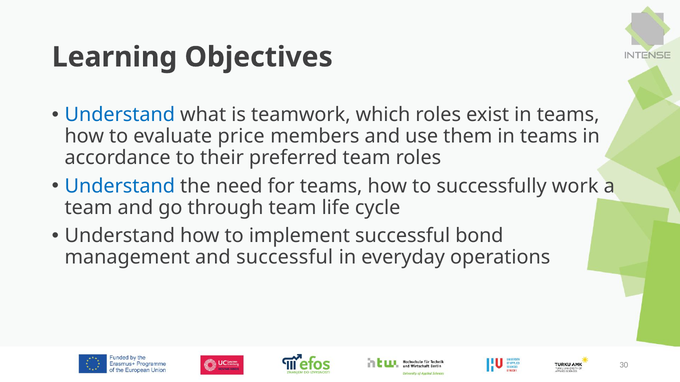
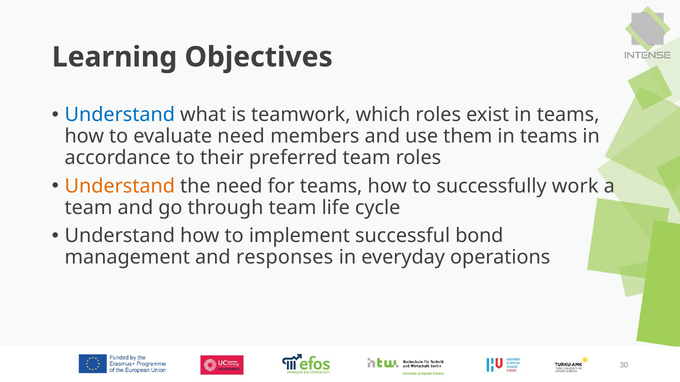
evaluate price: price -> need
Understand at (120, 186) colour: blue -> orange
and successful: successful -> responses
